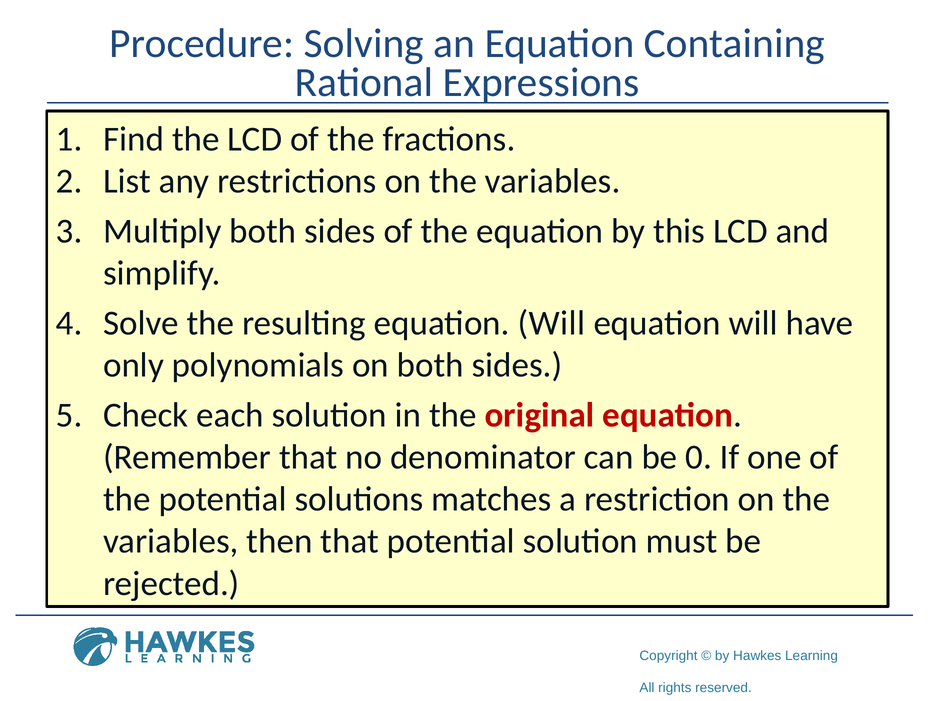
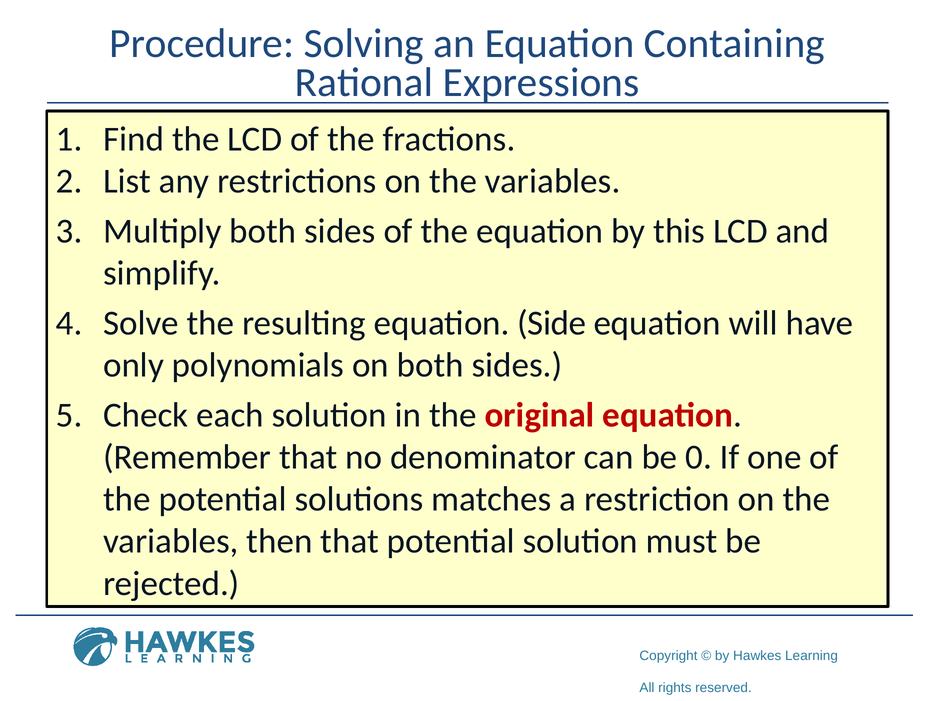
resulting equation Will: Will -> Side
